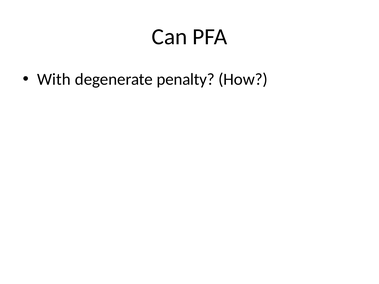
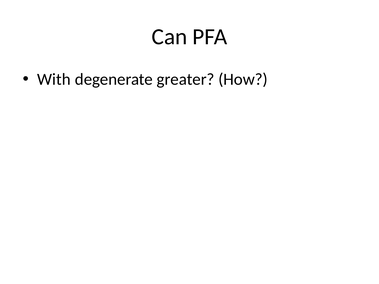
penalty: penalty -> greater
